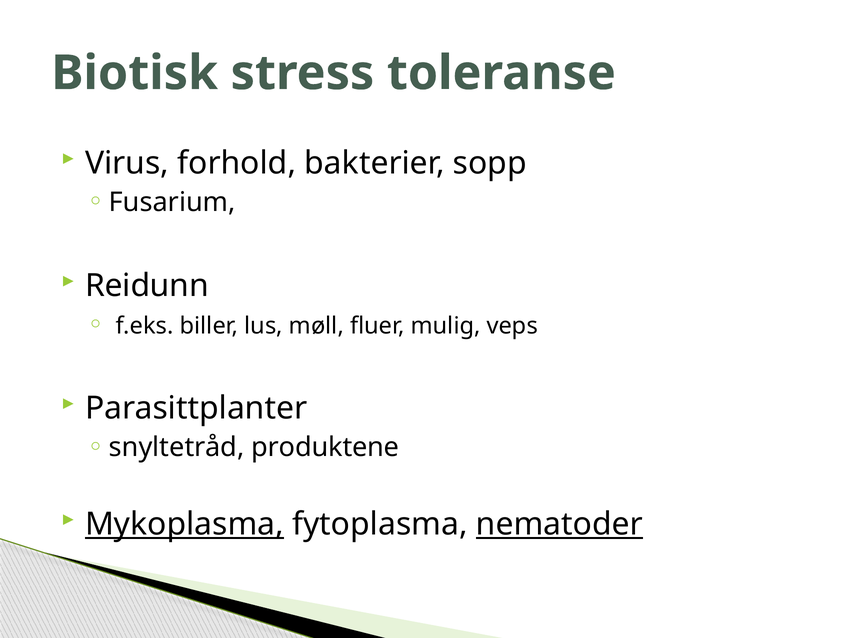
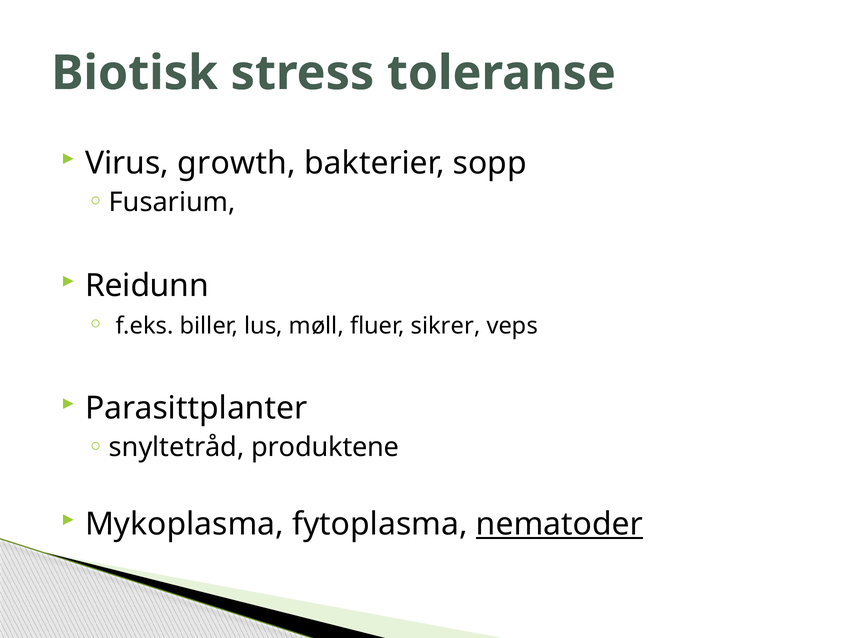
forhold: forhold -> growth
mulig: mulig -> sikrer
Mykoplasma underline: present -> none
